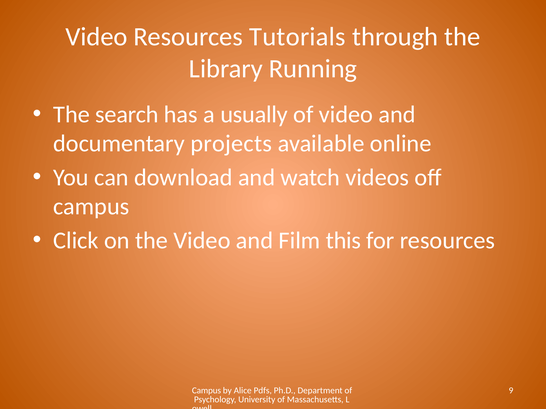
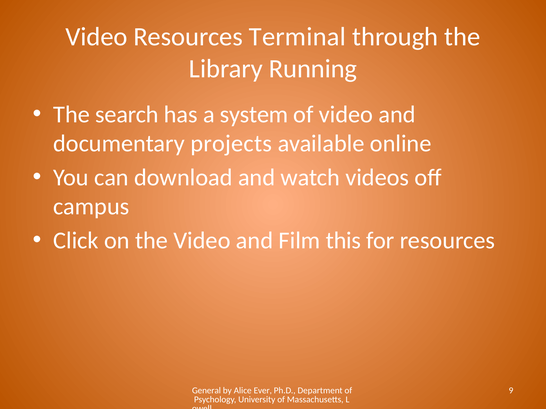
Tutorials: Tutorials -> Terminal
usually: usually -> system
Campus at (206, 391): Campus -> General
Pdfs: Pdfs -> Ever
